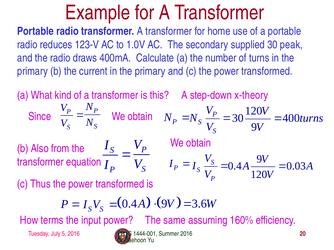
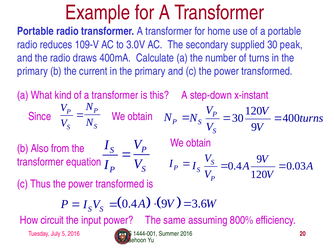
123-V: 123-V -> 109-V
1.0V: 1.0V -> 3.0V
x-theory: x-theory -> x-instant
terms: terms -> circuit
160%: 160% -> 800%
